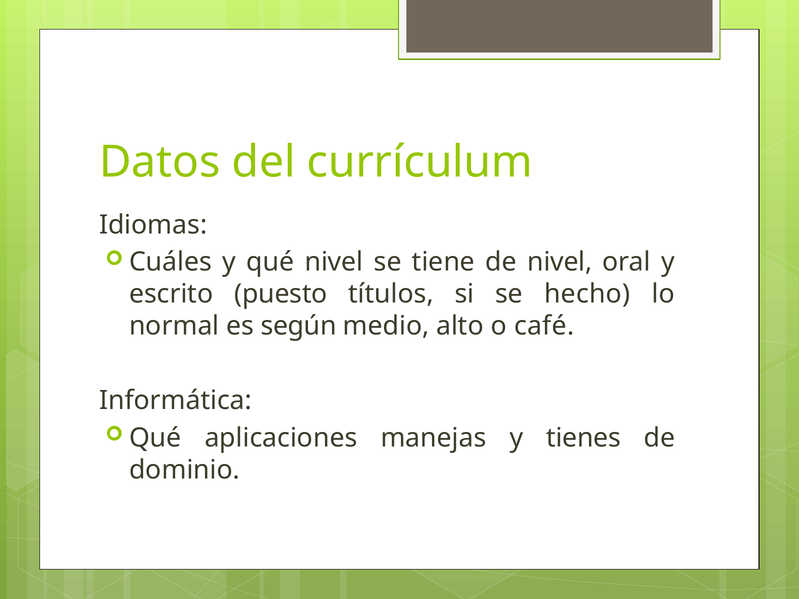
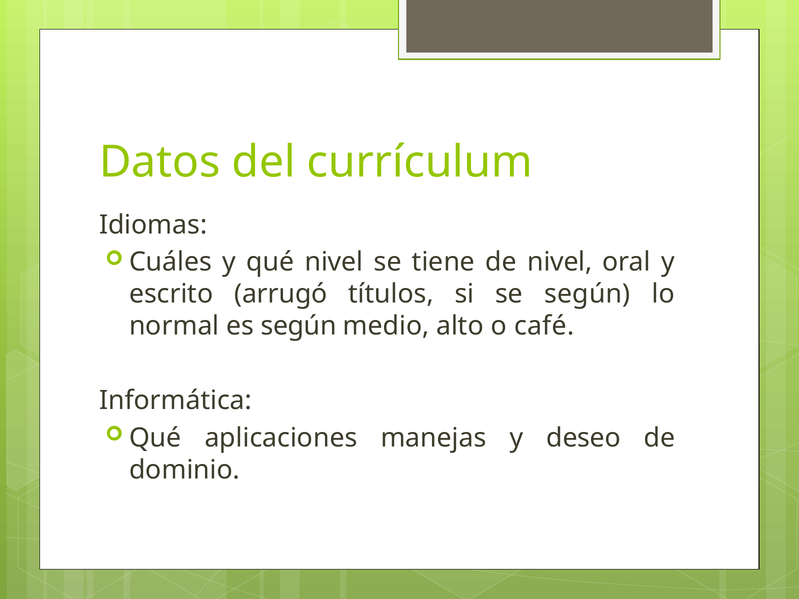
puesto: puesto -> arrugó
se hecho: hecho -> según
tienes: tienes -> deseo
